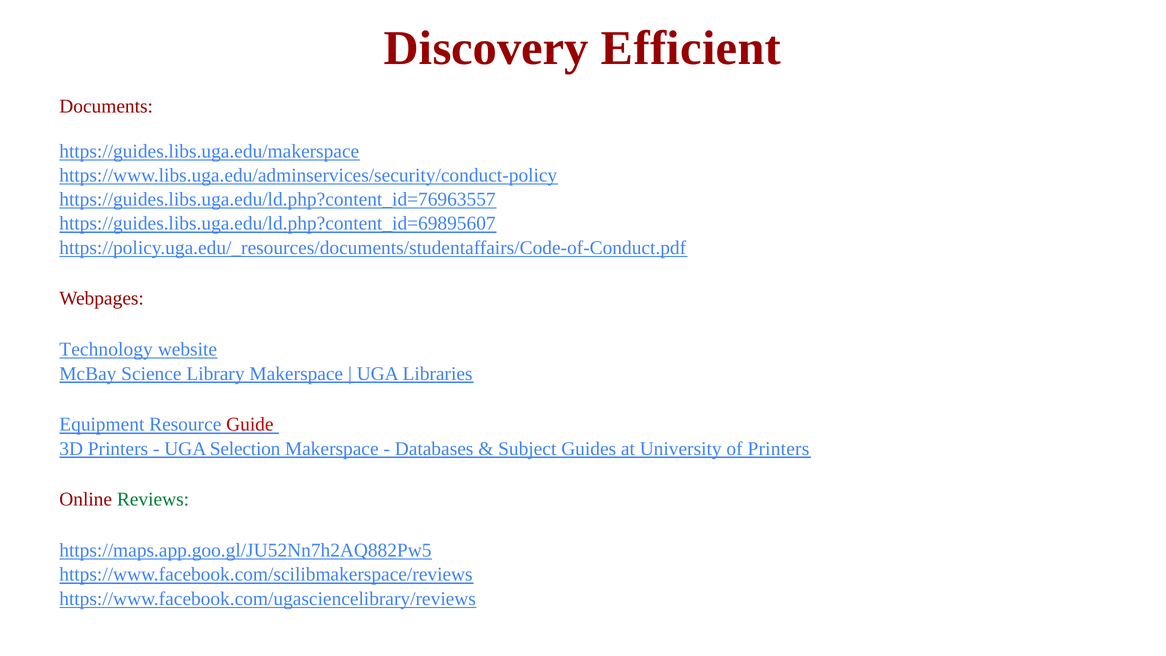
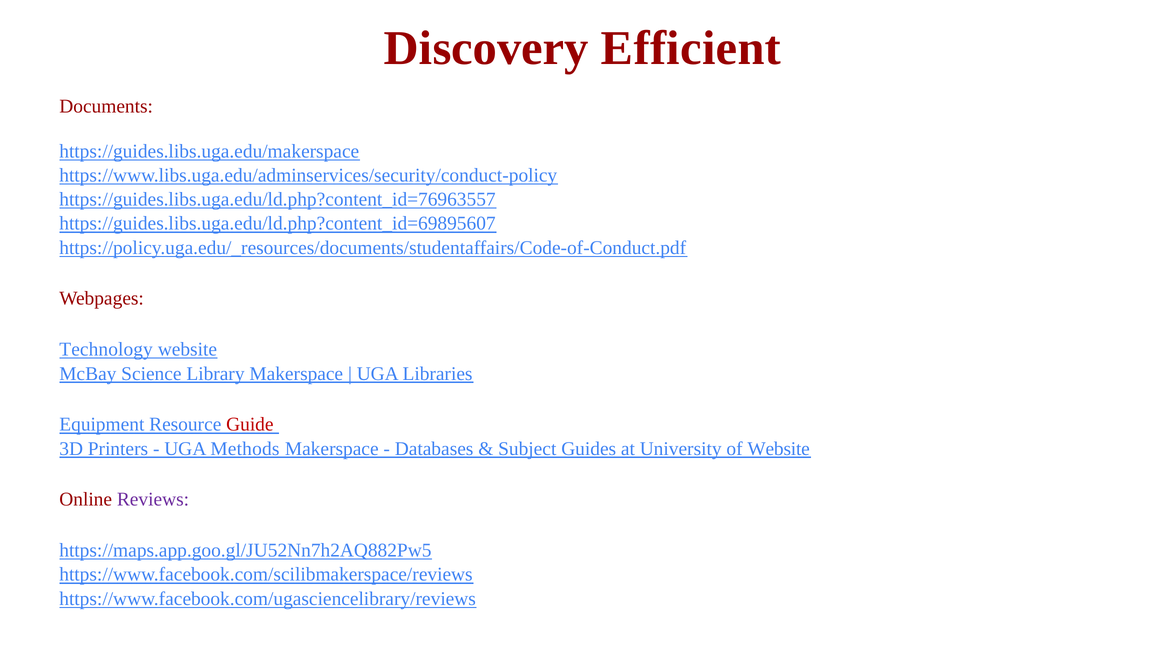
Selection: Selection -> Methods
of Printers: Printers -> Website
Reviews colour: green -> purple
